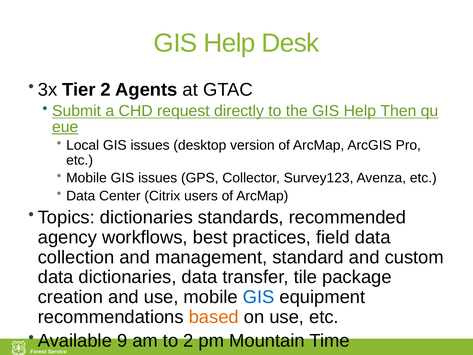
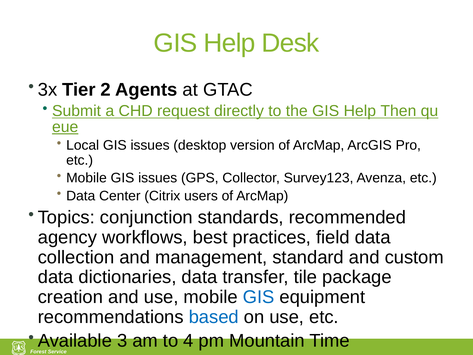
Topics dictionaries: dictionaries -> conjunction
based colour: orange -> blue
9: 9 -> 3
to 2: 2 -> 4
